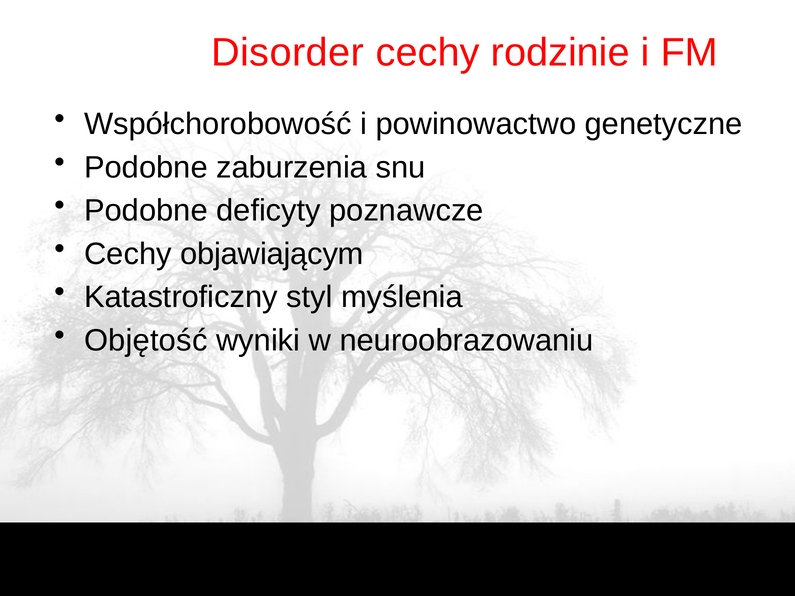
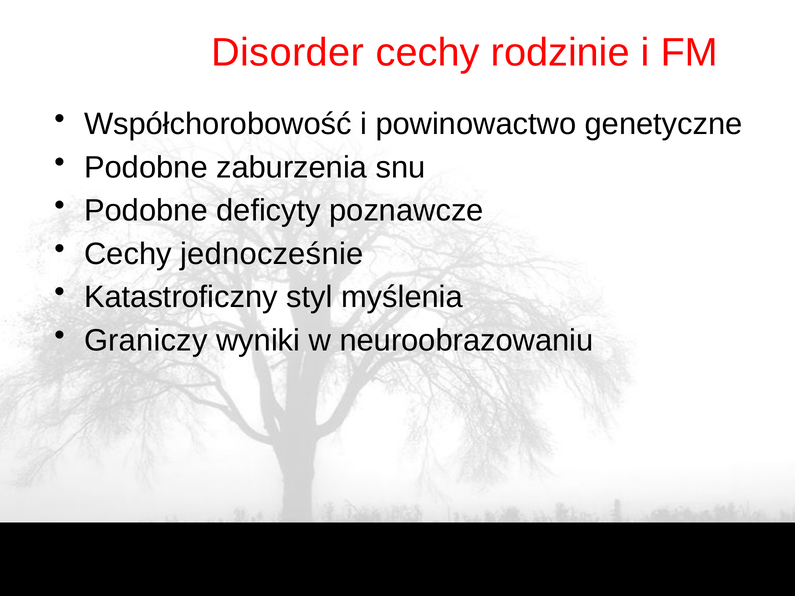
objawiającym: objawiającym -> jednocześnie
Objętość: Objętość -> Graniczy
